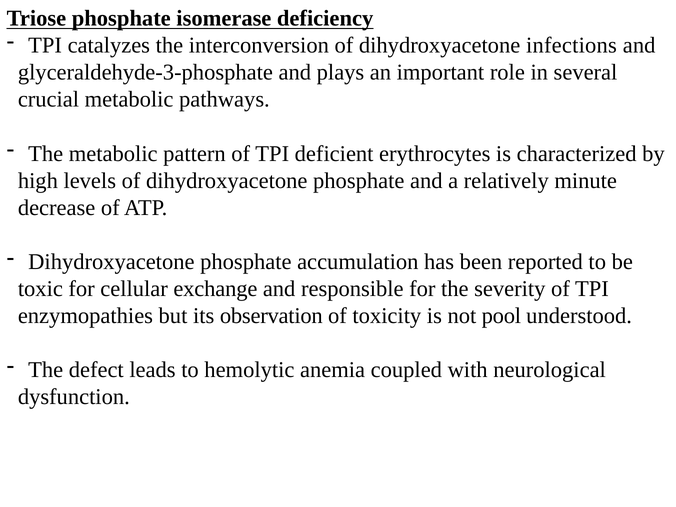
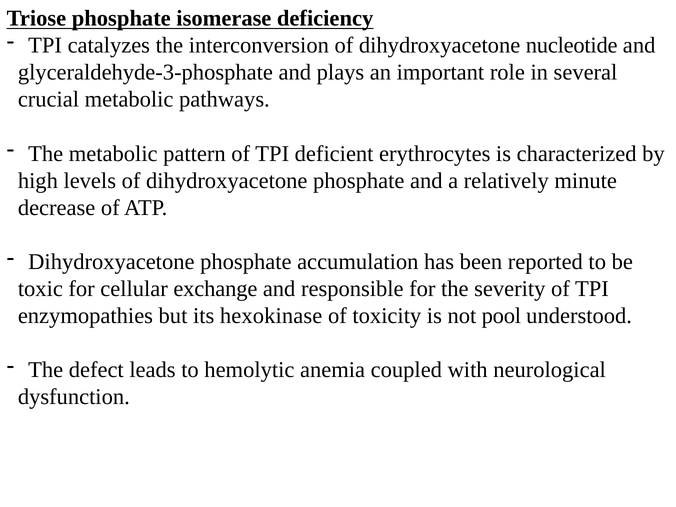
infections: infections -> nucleotide
observation: observation -> hexokinase
